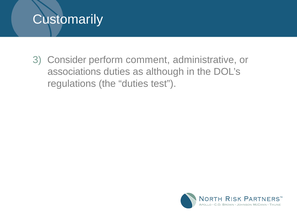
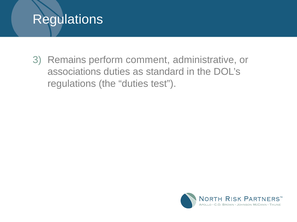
Customarily at (68, 19): Customarily -> Regulations
Consider: Consider -> Remains
although: although -> standard
